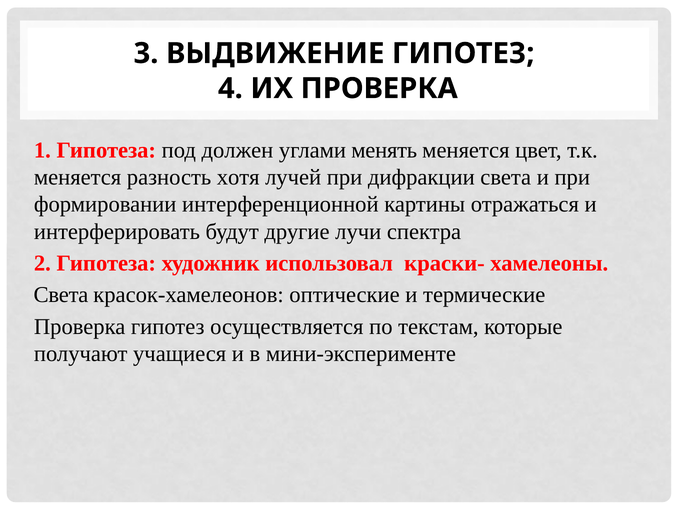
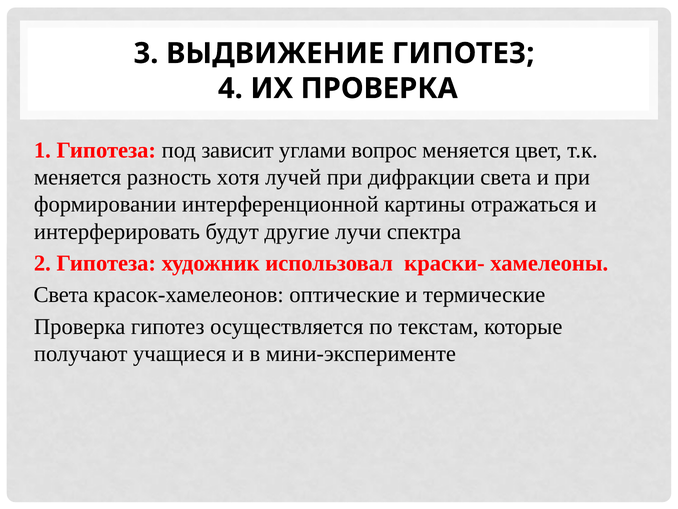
должен: должен -> зависит
менять: менять -> вопрос
